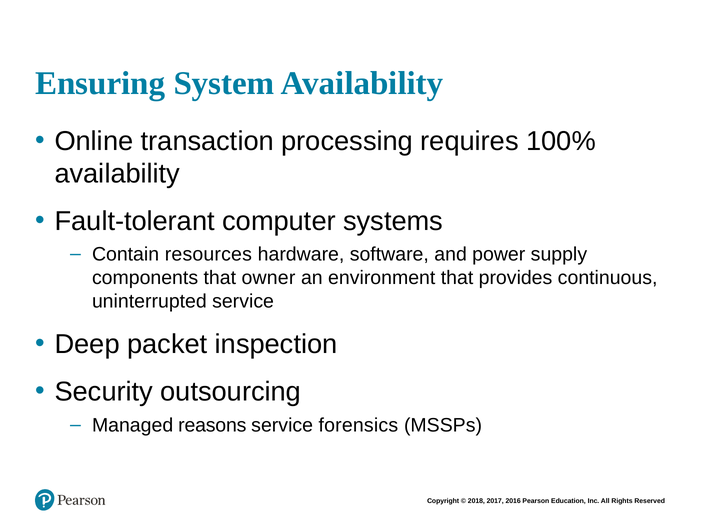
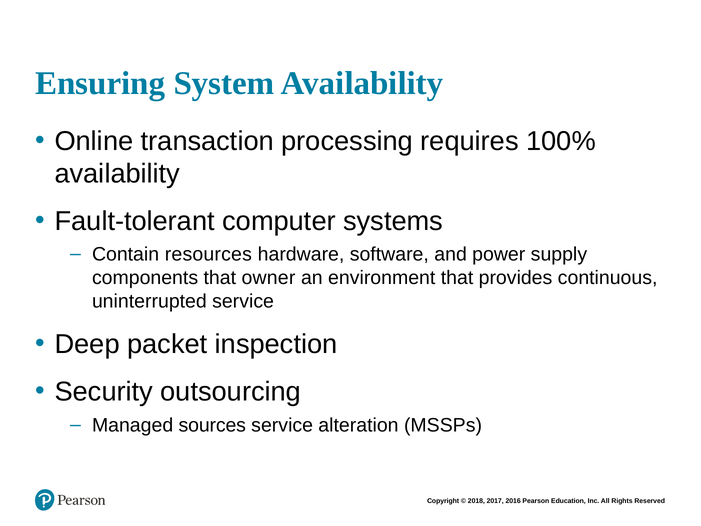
reasons: reasons -> sources
forensics: forensics -> alteration
